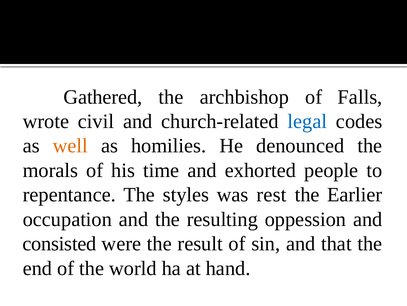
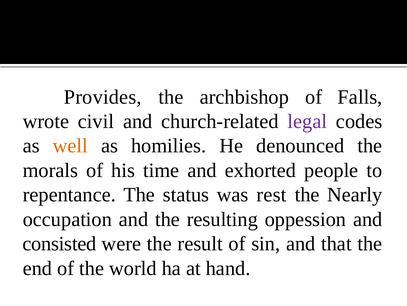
Gathered: Gathered -> Provides
legal colour: blue -> purple
styles: styles -> status
Earlier: Earlier -> Nearly
